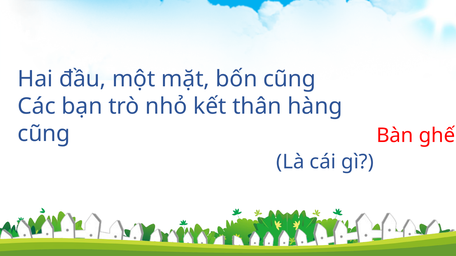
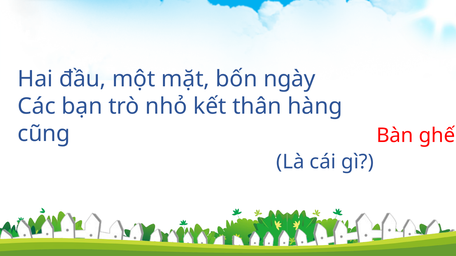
bốn cũng: cũng -> ngày
